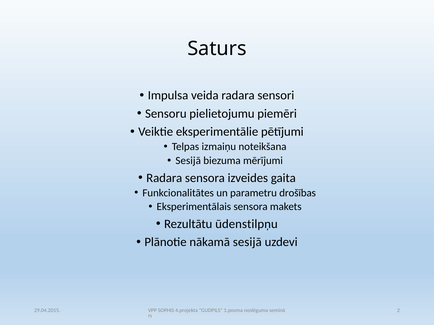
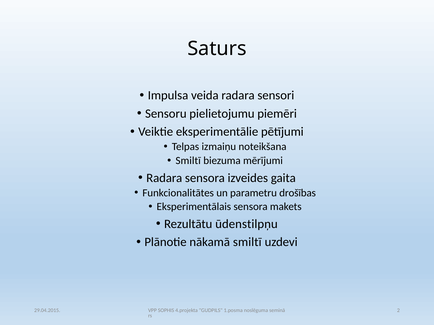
Sesijā at (188, 161): Sesijā -> Smiltī
nākamā sesijā: sesijā -> smiltī
